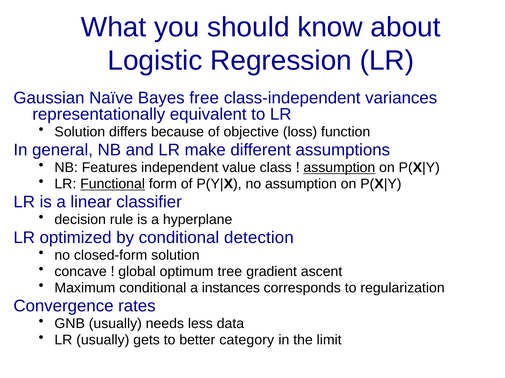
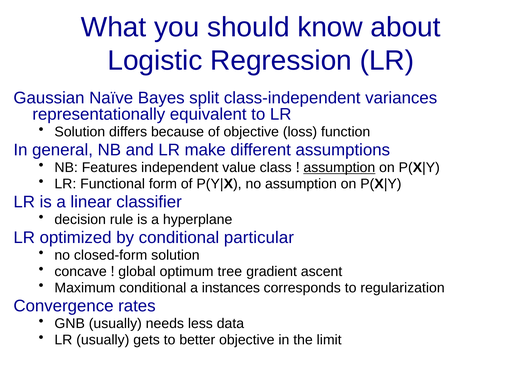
free: free -> split
Functional underline: present -> none
detection: detection -> particular
better category: category -> objective
